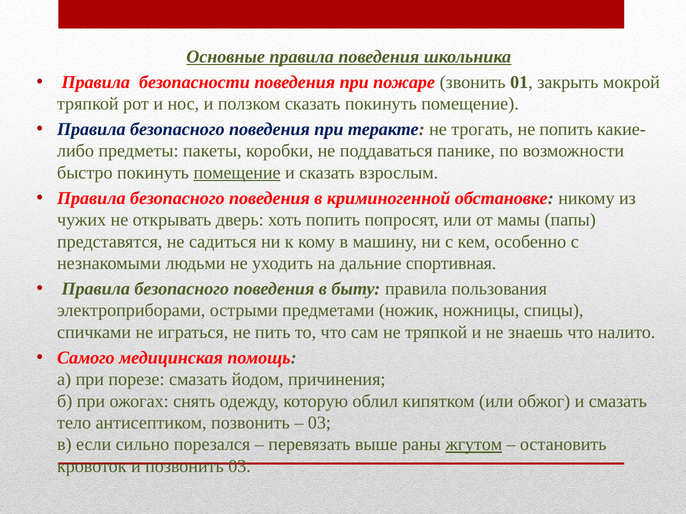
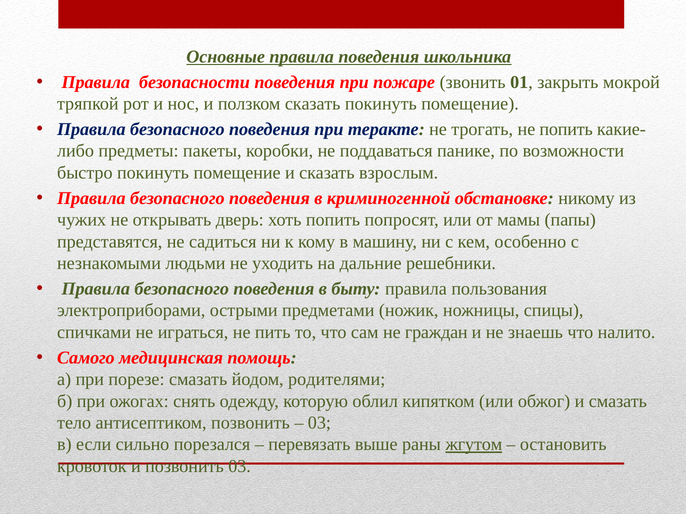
помещение at (237, 173) underline: present -> none
спортивная: спортивная -> решебники
не тряпкой: тряпкой -> граждан
причинения: причинения -> родителями
